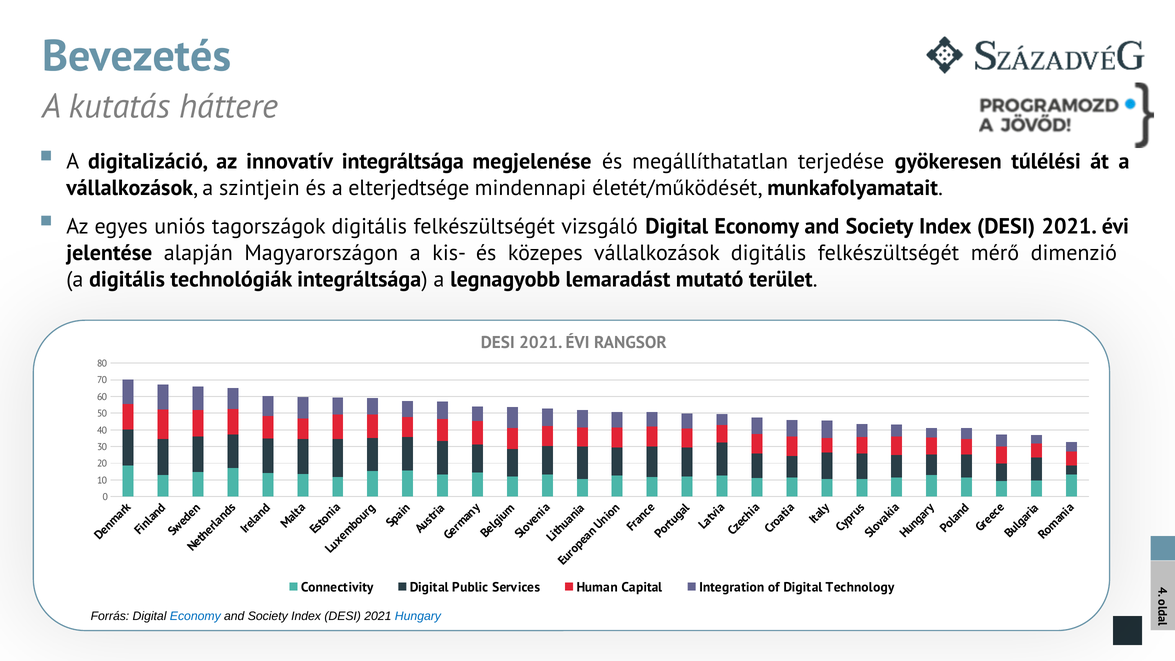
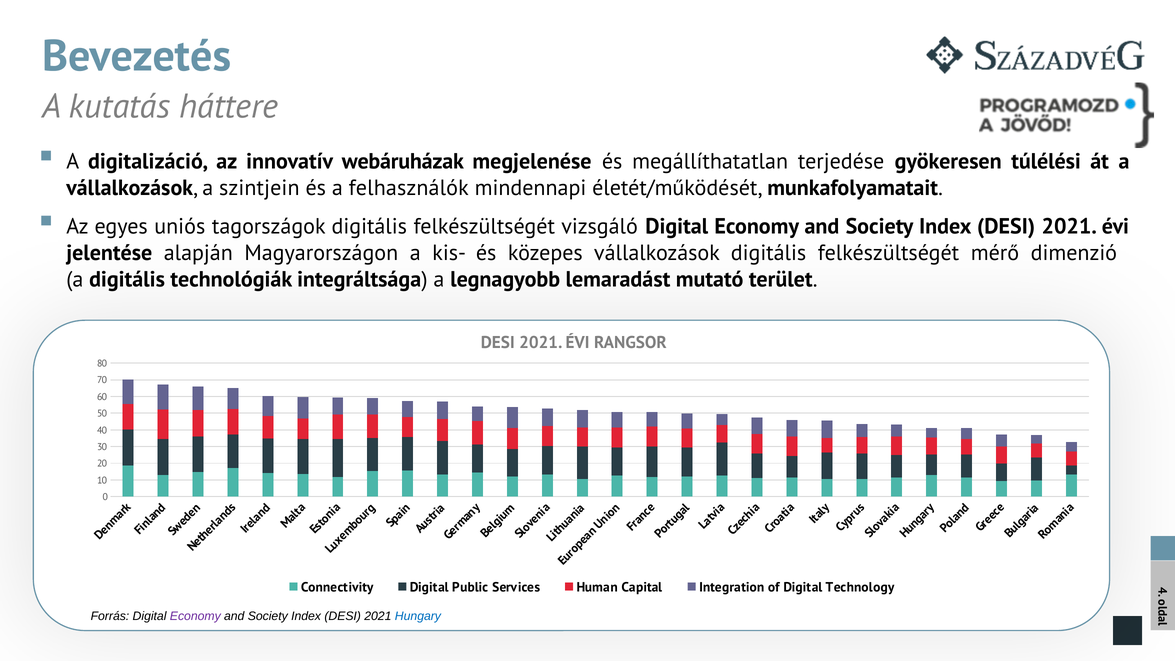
innovatív integráltsága: integráltsága -> webáruházak
elterjedtsége: elterjedtsége -> felhasználók
Economy at (195, 616) colour: blue -> purple
